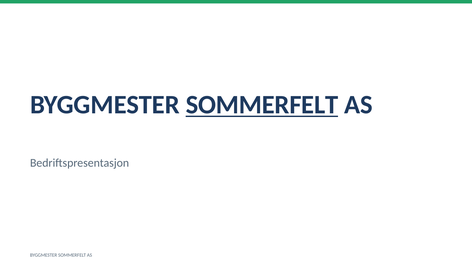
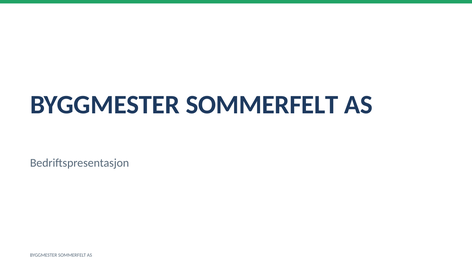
SOMMERFELT at (262, 105) underline: present -> none
